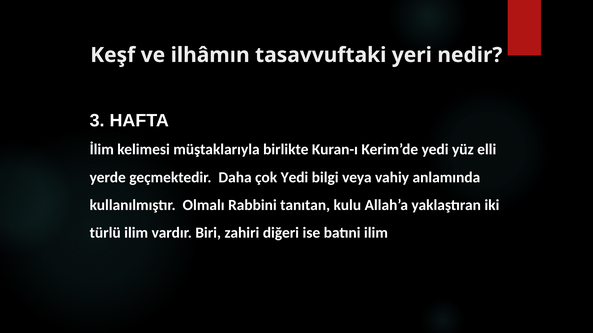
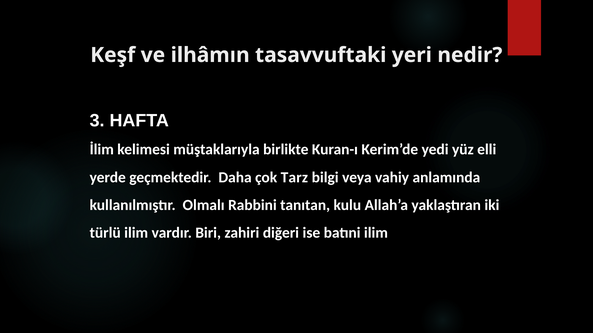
çok Yedi: Yedi -> Tarz
